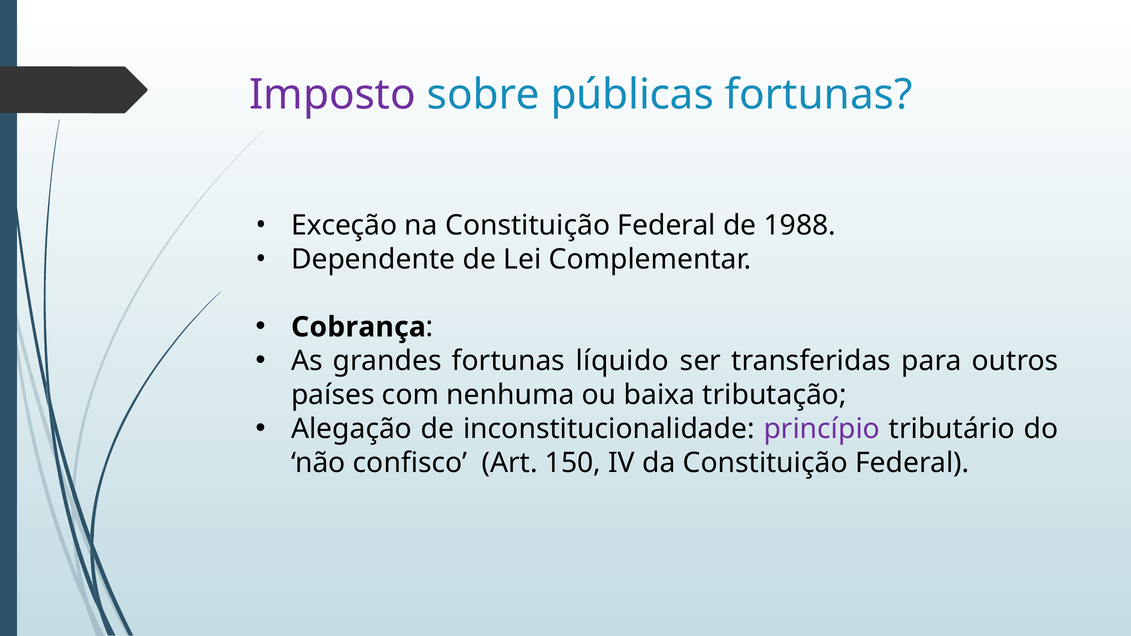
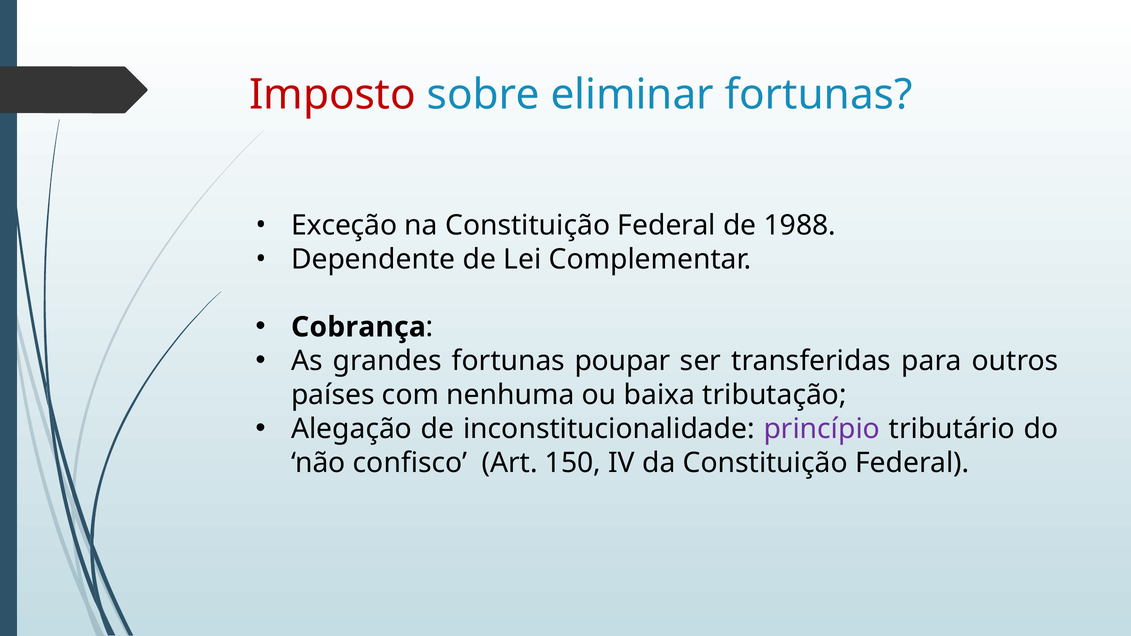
Imposto colour: purple -> red
públicas: públicas -> eliminar
líquido: líquido -> poupar
